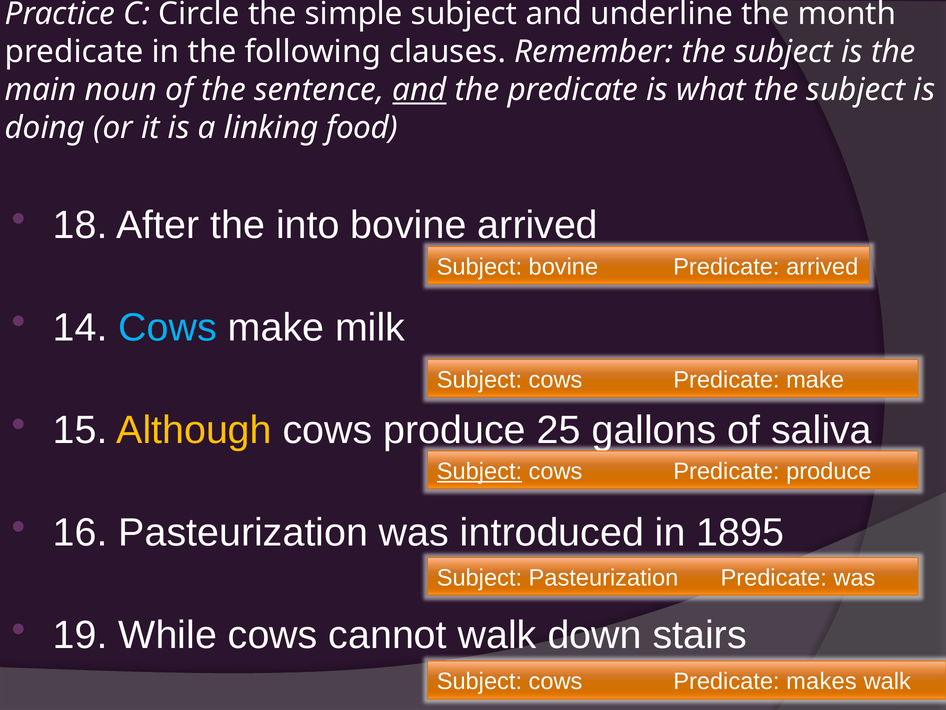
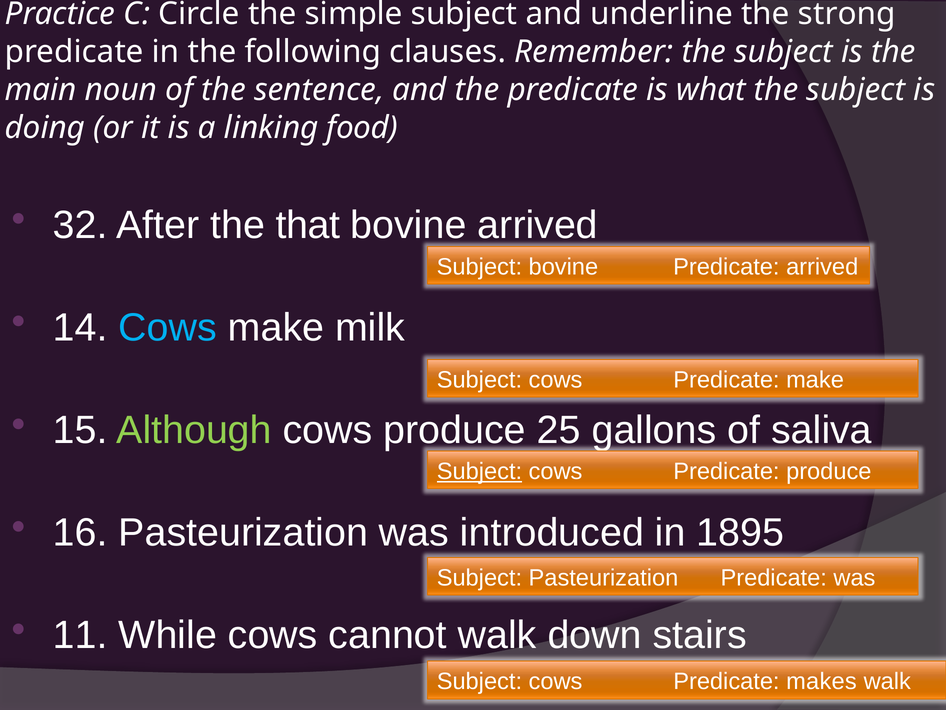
month: month -> strong
and at (419, 90) underline: present -> none
18: 18 -> 32
into: into -> that
Although colour: yellow -> light green
19: 19 -> 11
